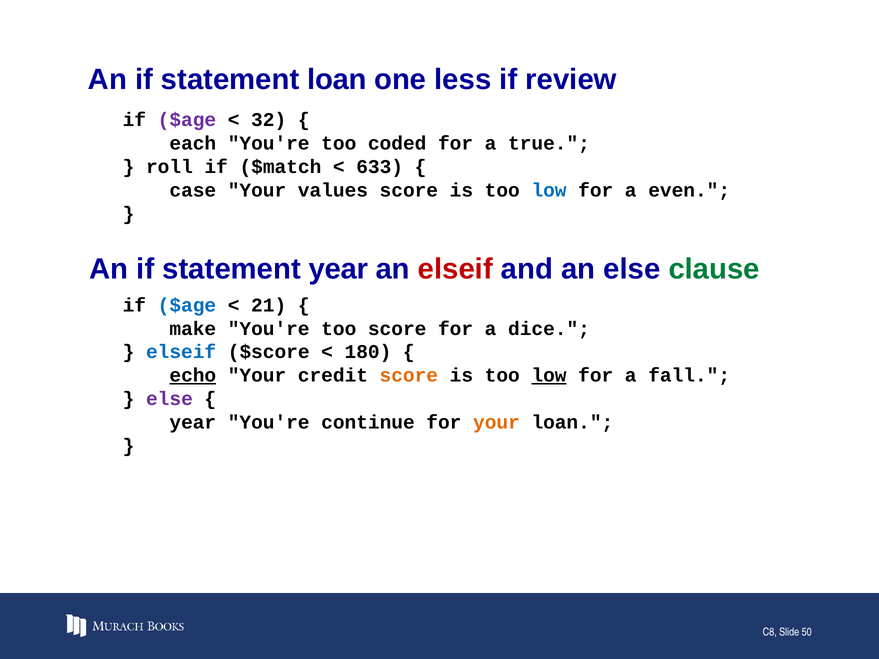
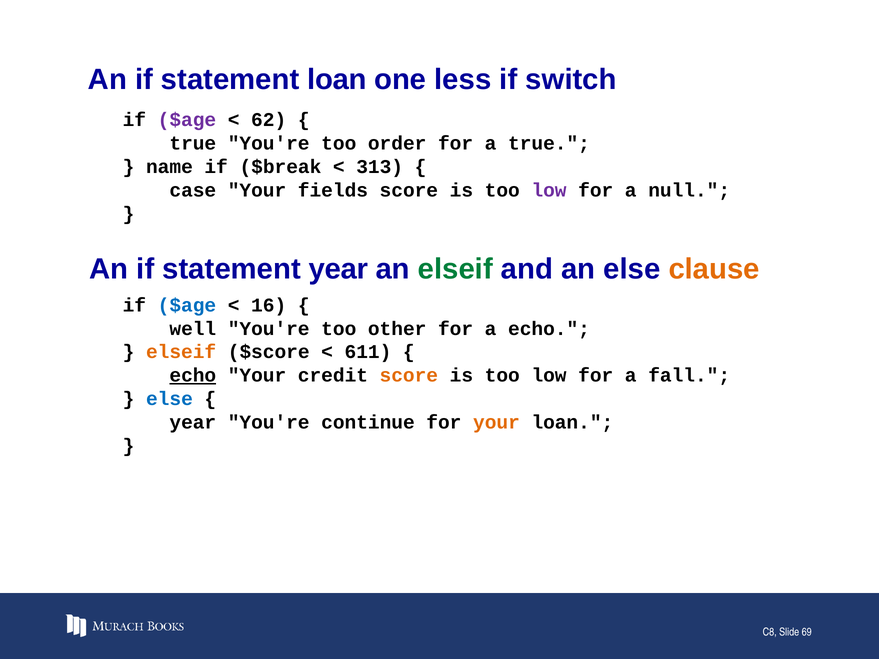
review: review -> switch
32: 32 -> 62
each at (193, 143): each -> true
coded: coded -> order
roll: roll -> name
$match: $match -> $break
633: 633 -> 313
values: values -> fields
low at (549, 190) colour: blue -> purple
even: even -> null
elseif at (455, 269) colour: red -> green
clause colour: green -> orange
21: 21 -> 16
make: make -> well
too score: score -> other
a dice: dice -> echo
elseif at (181, 352) colour: blue -> orange
180: 180 -> 611
low at (549, 376) underline: present -> none
else at (169, 399) colour: purple -> blue
50: 50 -> 69
